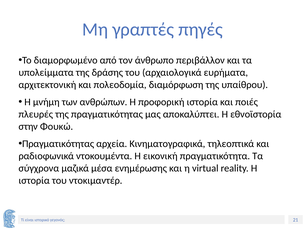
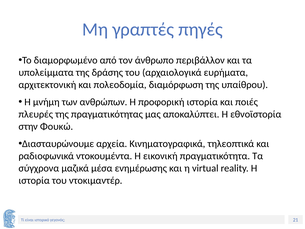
Πραγματικότητας at (58, 144): Πραγματικότητας -> Διασταυρώνουμε
